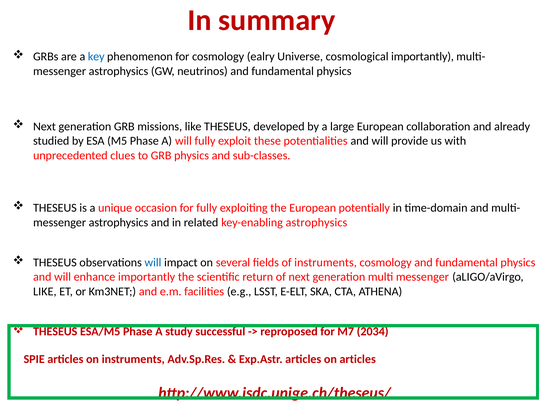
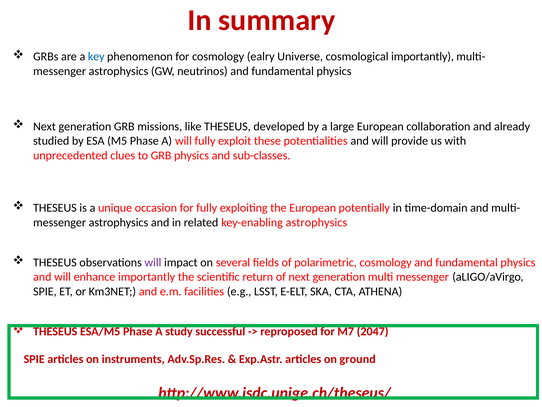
will at (153, 262) colour: blue -> purple
of instruments: instruments -> polarimetric
LIKE at (45, 291): LIKE -> SPIE
2034: 2034 -> 2047
on articles: articles -> ground
